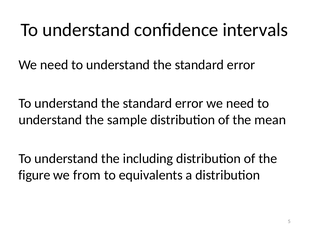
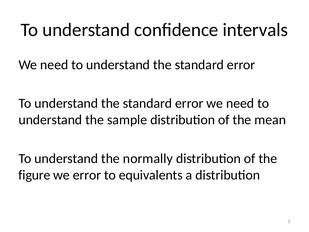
including: including -> normally
we from: from -> error
